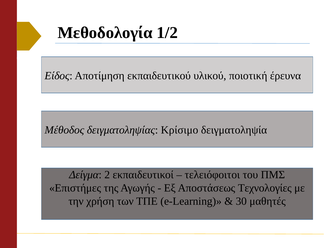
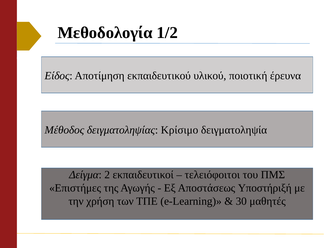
Τεχνολογίες: Τεχνολογίες -> Υποστήριξή
